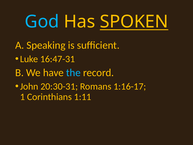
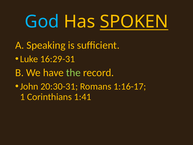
16:47-31: 16:47-31 -> 16:29-31
the colour: light blue -> light green
1:11: 1:11 -> 1:41
